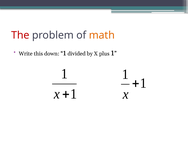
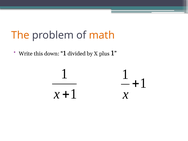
The colour: red -> orange
